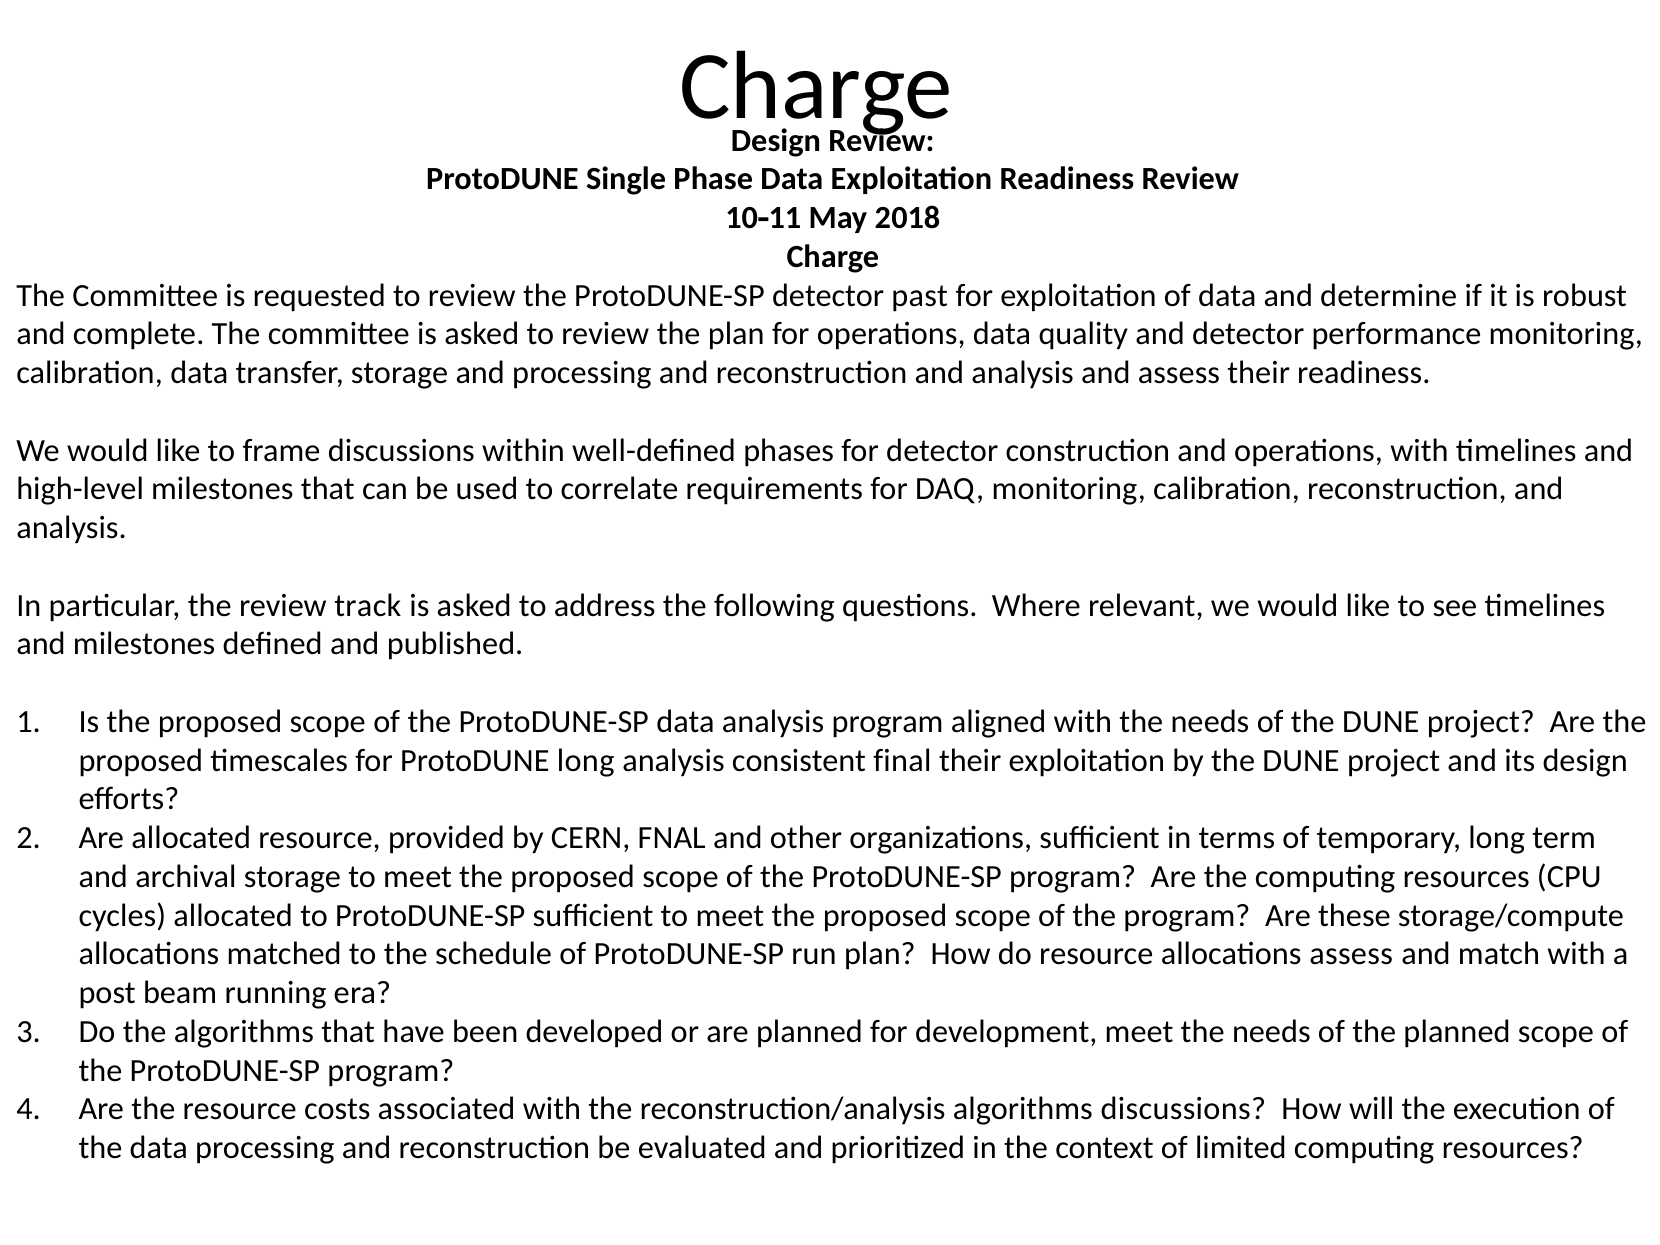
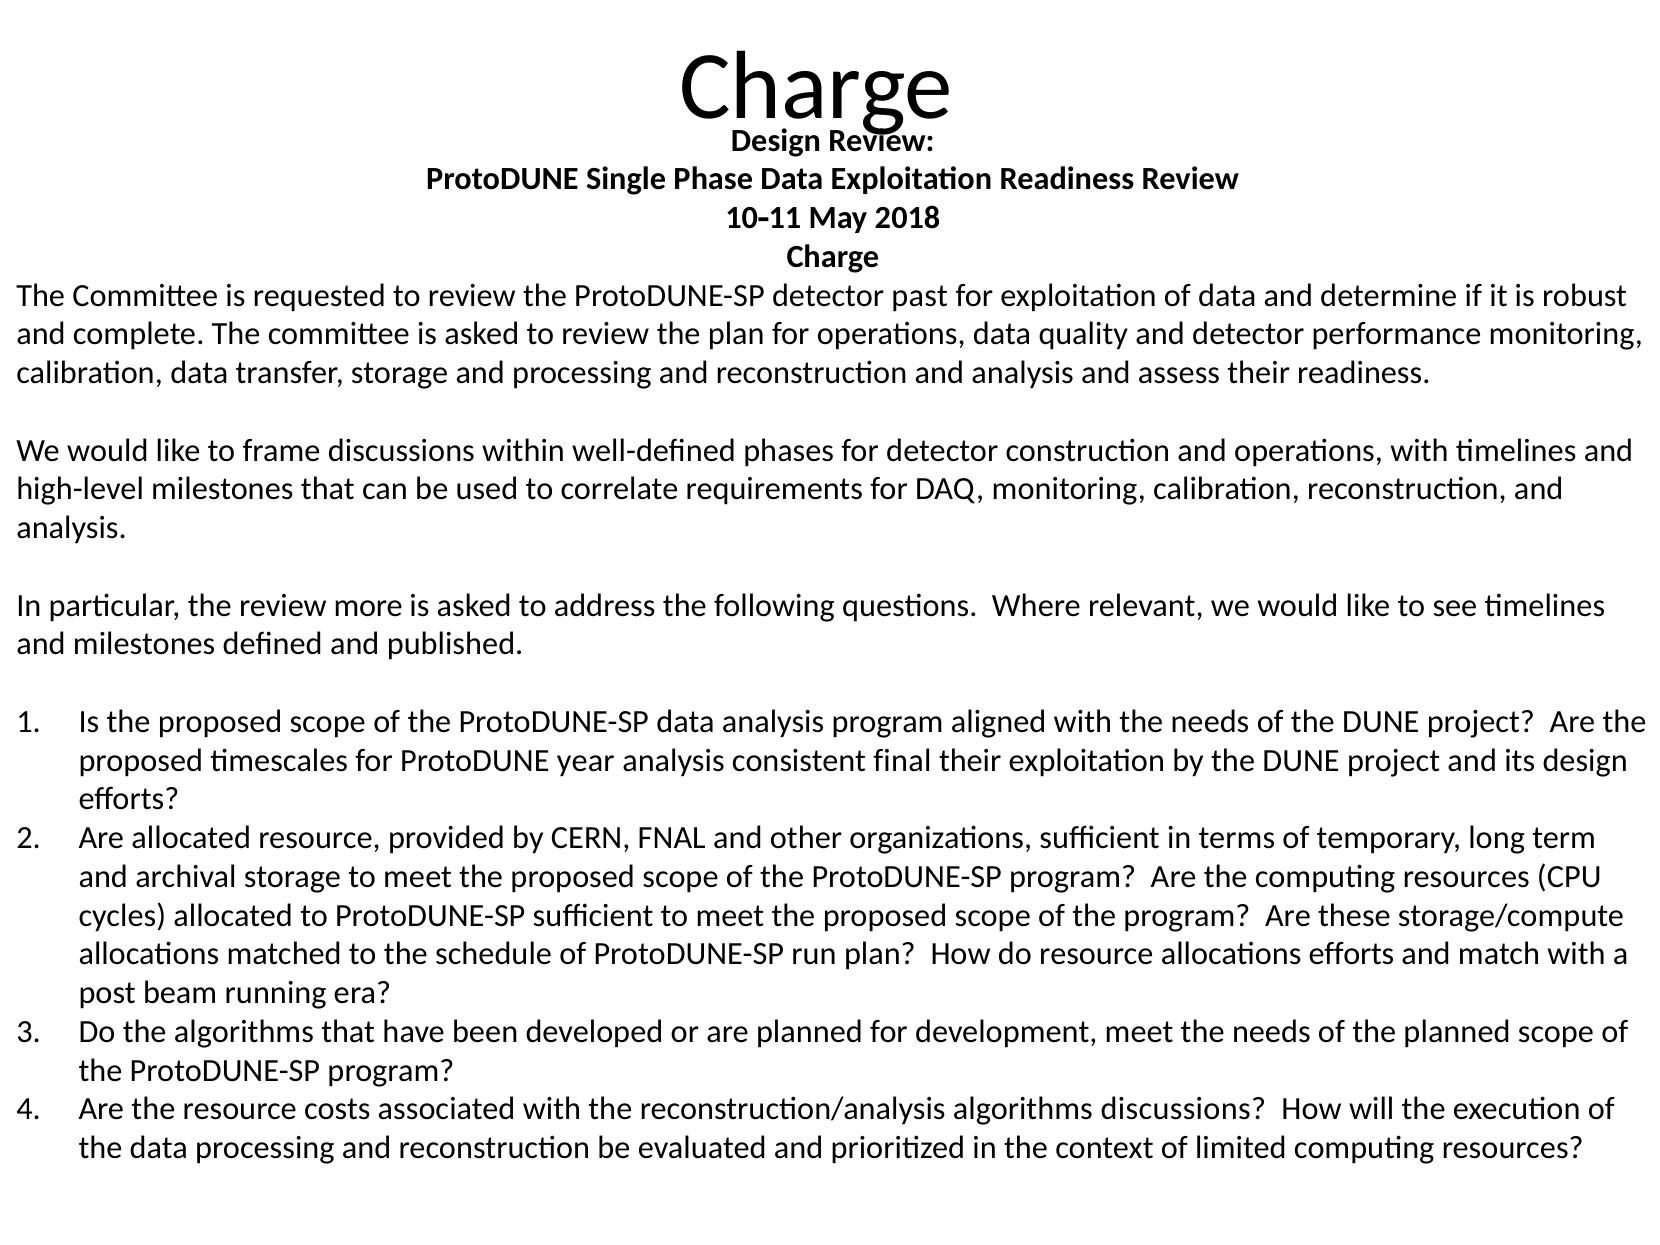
track: track -> more
ProtoDUNE long: long -> year
allocations assess: assess -> efforts
